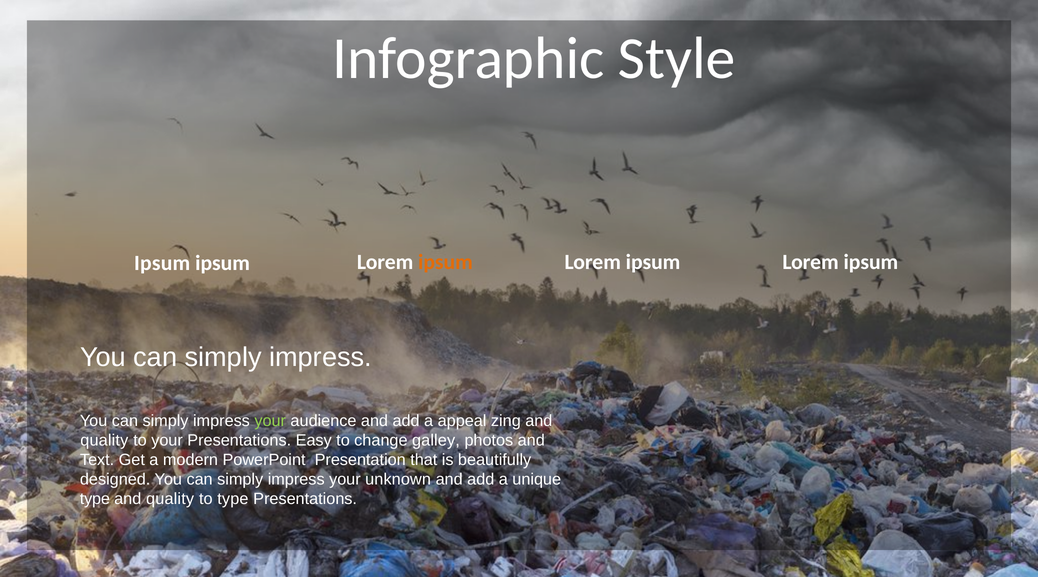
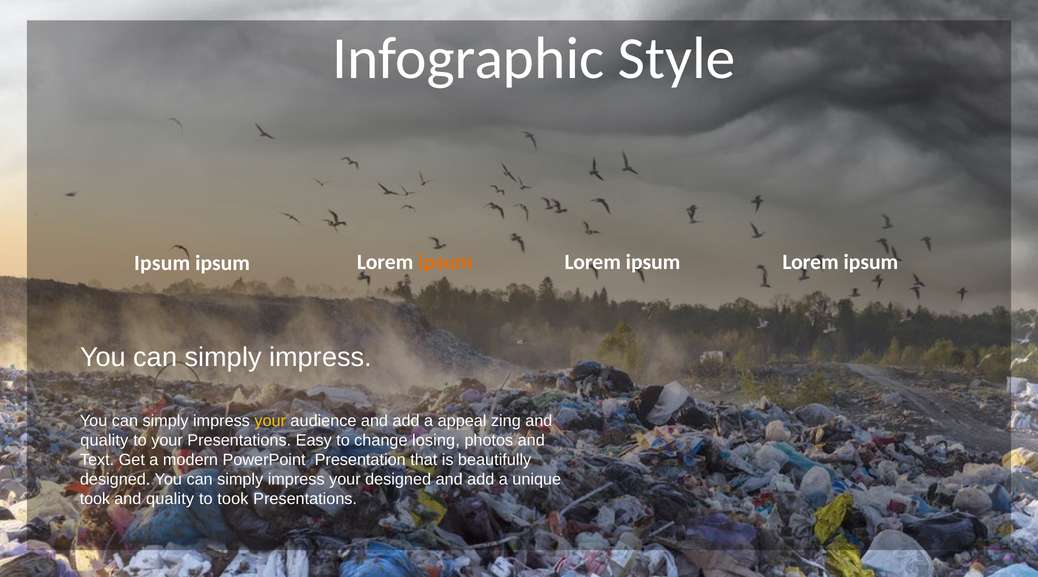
your at (270, 420) colour: light green -> yellow
galley: galley -> losing
your unknown: unknown -> designed
type at (95, 499): type -> took
to type: type -> took
